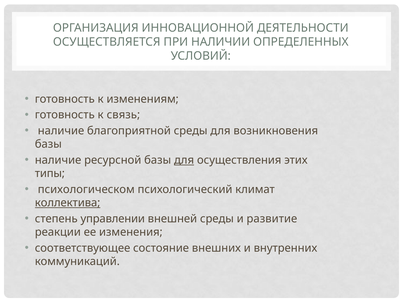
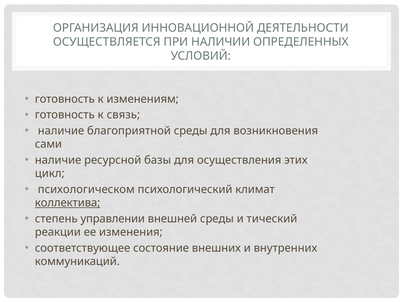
базы at (48, 144): базы -> сами
для at (184, 160) underline: present -> none
типы: типы -> цикл
развитие: развитие -> тический
